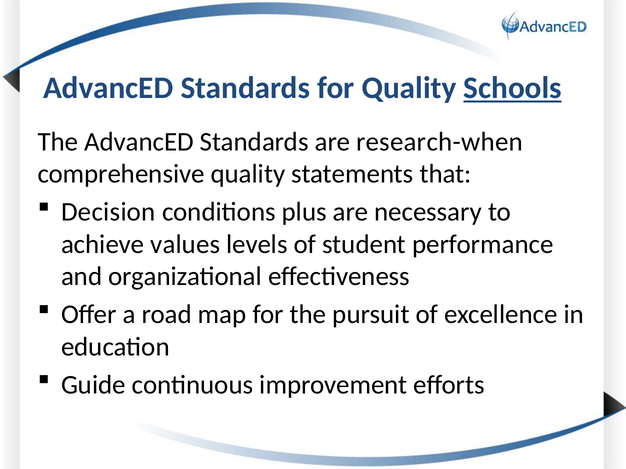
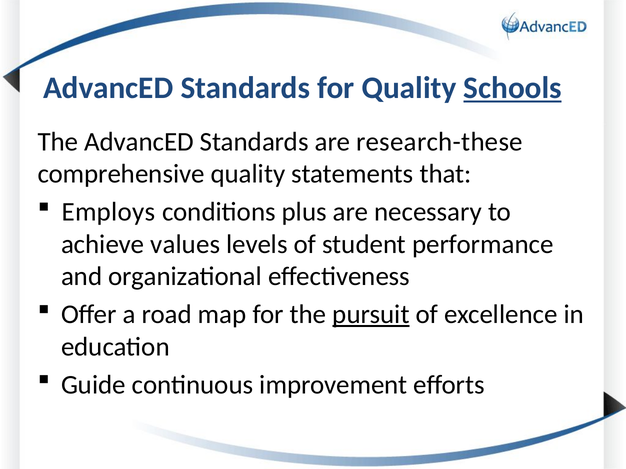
research-when: research-when -> research-these
Decision: Decision -> Employs
pursuit underline: none -> present
